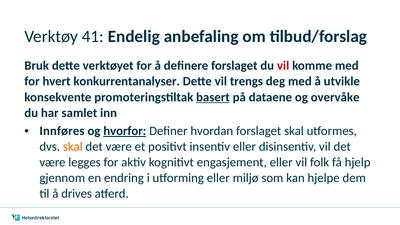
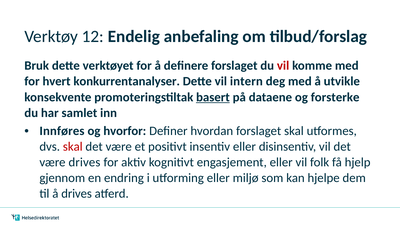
41: 41 -> 12
trengs: trengs -> intern
overvåke: overvåke -> forsterke
hvorfor underline: present -> none
skal at (73, 147) colour: orange -> red
være legges: legges -> drives
